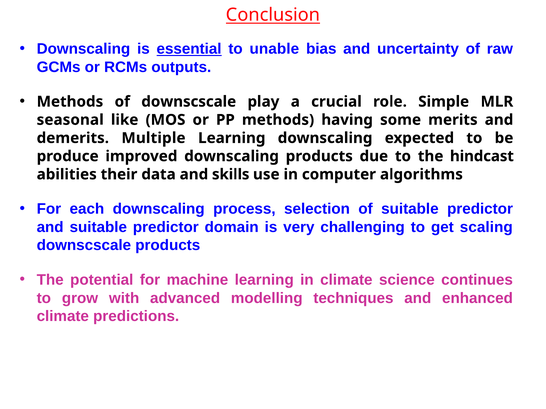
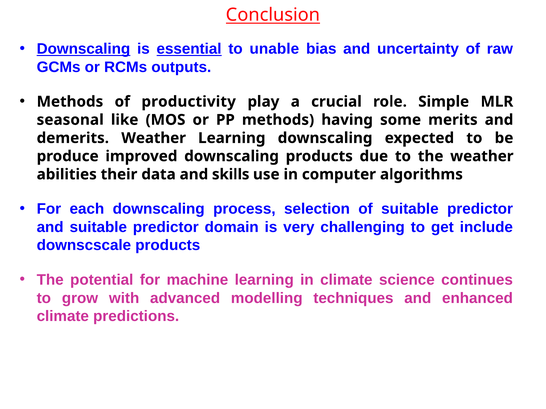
Downscaling at (83, 49) underline: none -> present
of downscscale: downscscale -> productivity
demerits Multiple: Multiple -> Weather
the hindcast: hindcast -> weather
scaling: scaling -> include
